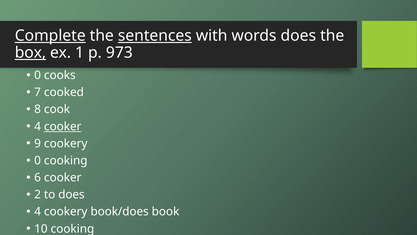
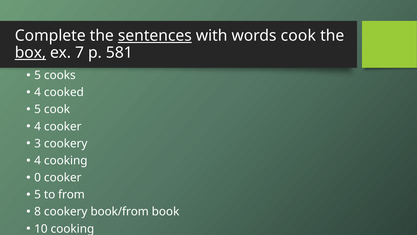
Complete underline: present -> none
words does: does -> cook
1: 1 -> 7
973: 973 -> 581
0 at (38, 75): 0 -> 5
7 at (38, 92): 7 -> 4
8 at (38, 109): 8 -> 5
cooker at (63, 126) underline: present -> none
9: 9 -> 3
0 at (38, 160): 0 -> 4
6: 6 -> 0
2 at (38, 194): 2 -> 5
to does: does -> from
4 at (38, 211): 4 -> 8
book/does: book/does -> book/from
